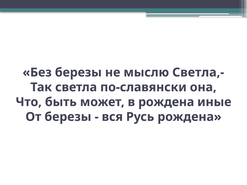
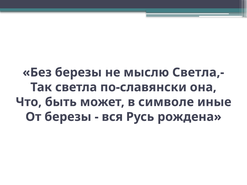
в рождена: рождена -> символе
